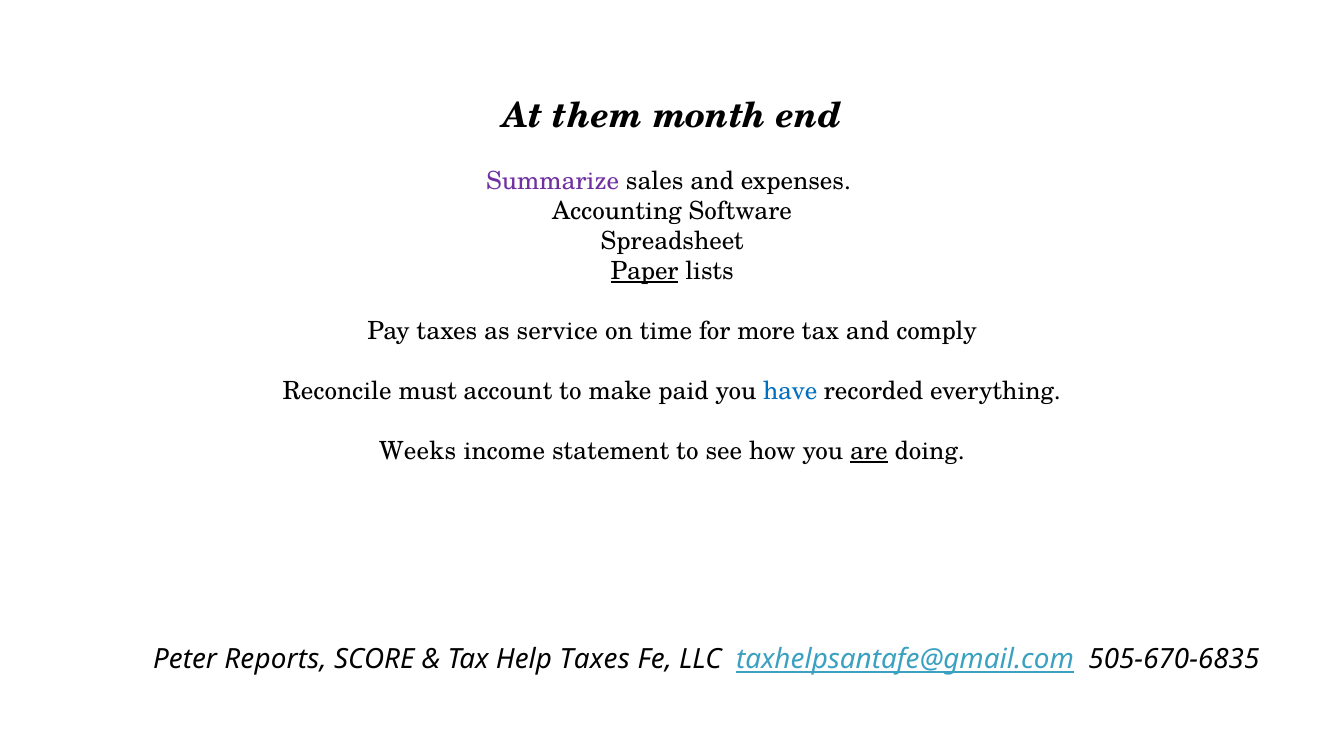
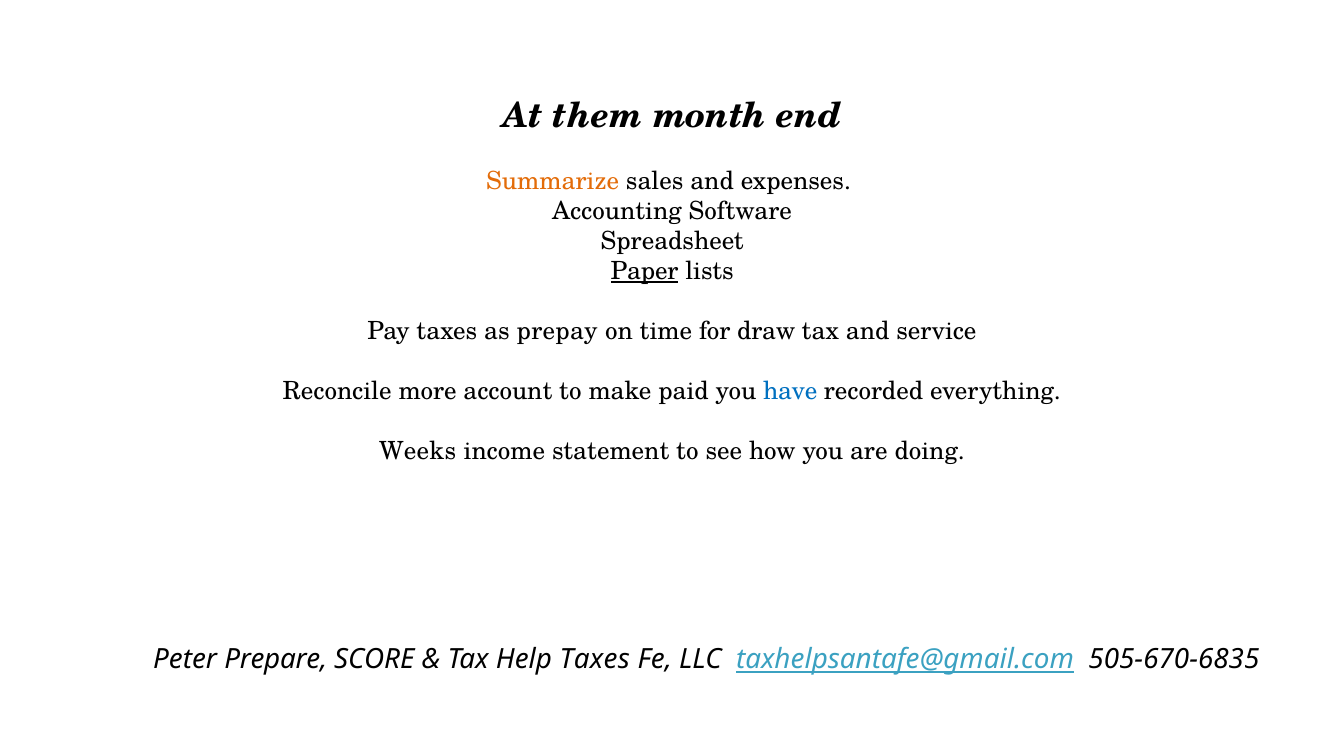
Summarize colour: purple -> orange
service: service -> prepay
more: more -> draw
comply: comply -> service
must: must -> more
are underline: present -> none
Reports: Reports -> Prepare
